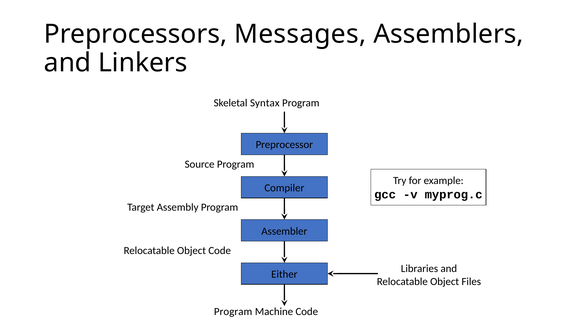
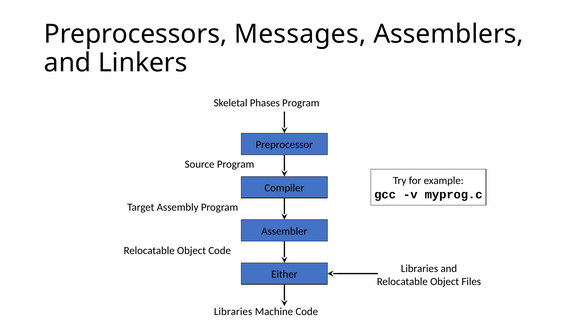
Syntax: Syntax -> Phases
Program at (233, 312): Program -> Libraries
